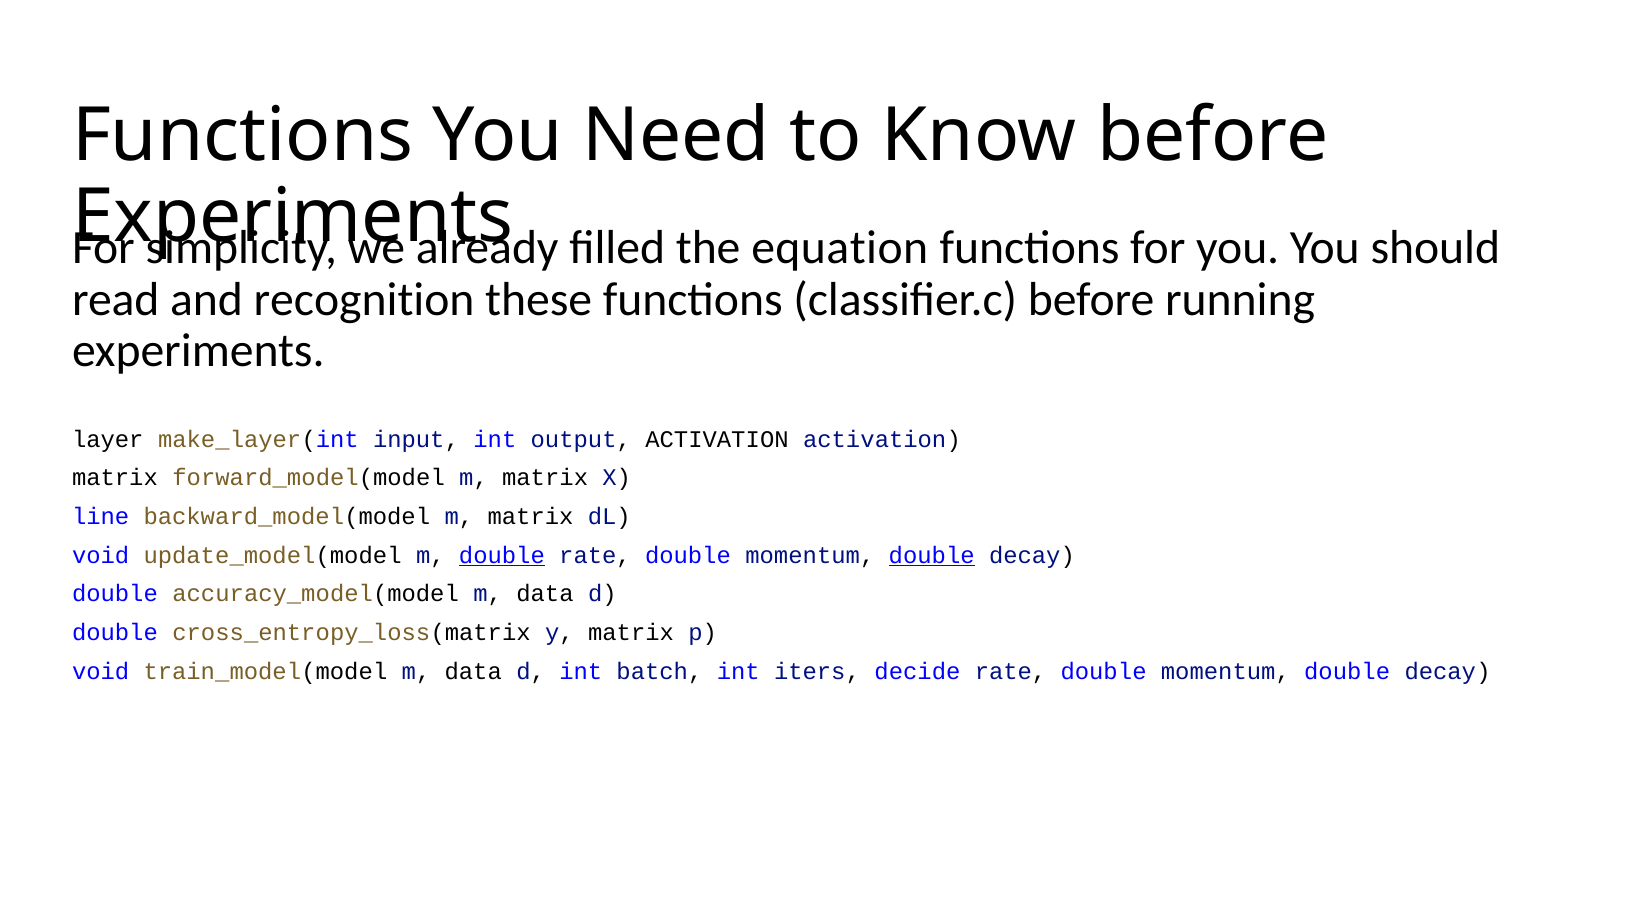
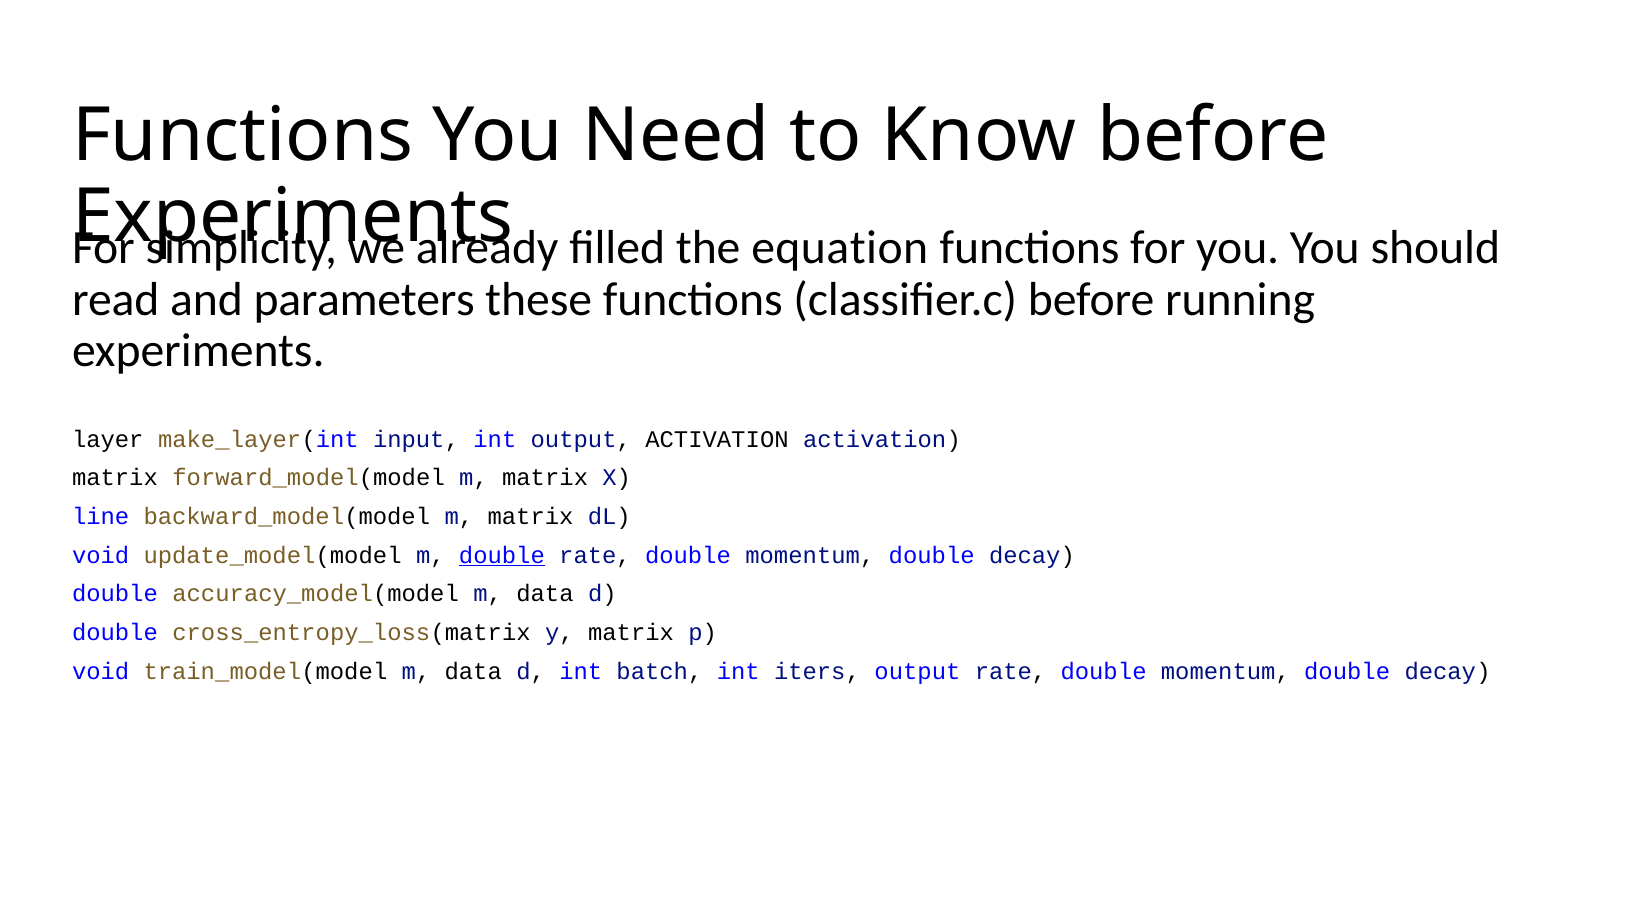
recognition: recognition -> parameters
double at (932, 555) underline: present -> none
iters decide: decide -> output
